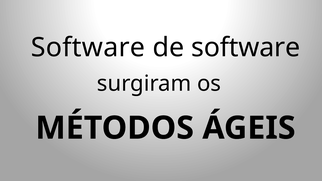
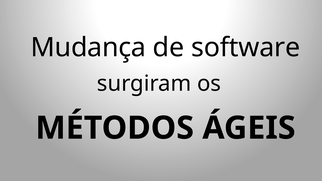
Software at (88, 48): Software -> Mudança
